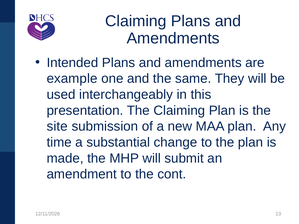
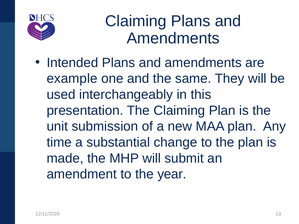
site: site -> unit
cont: cont -> year
